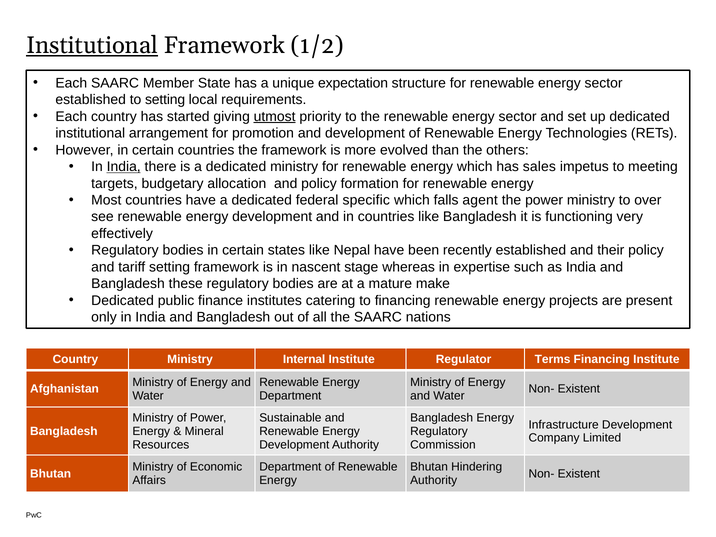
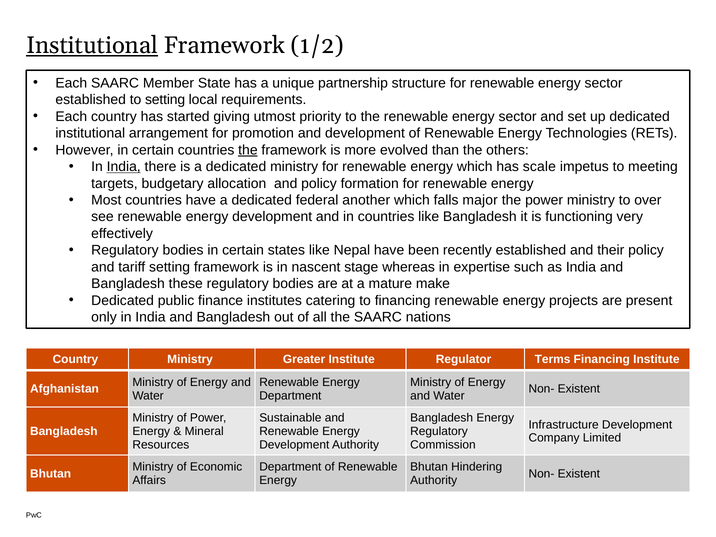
expectation: expectation -> partnership
utmost underline: present -> none
the at (248, 150) underline: none -> present
sales: sales -> scale
specific: specific -> another
agent: agent -> major
Internal: Internal -> Greater
